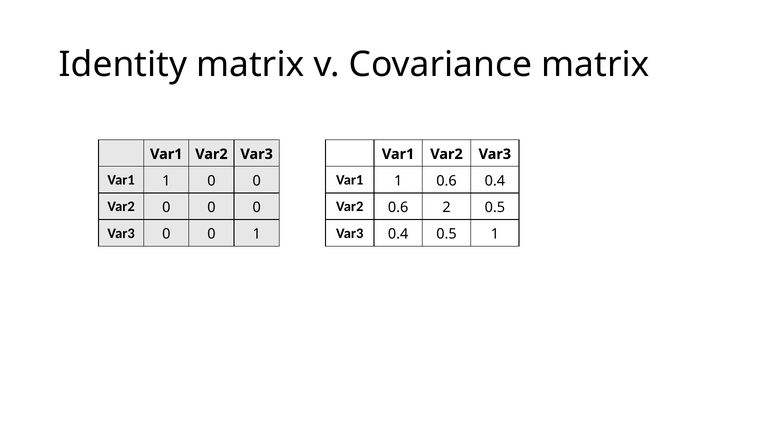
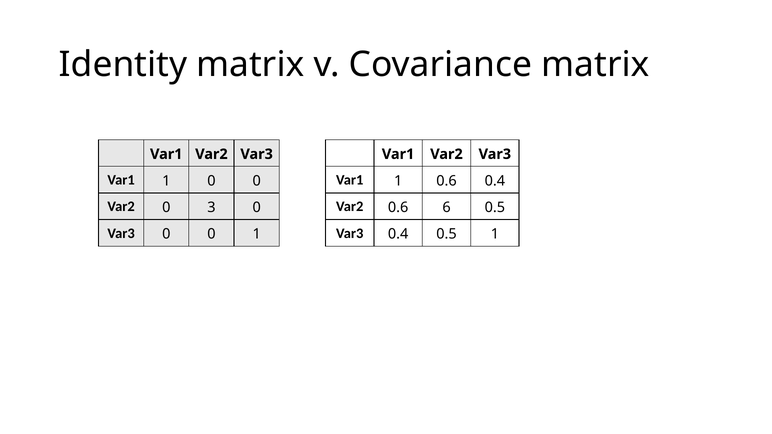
Var2 0 0: 0 -> 3
2: 2 -> 6
